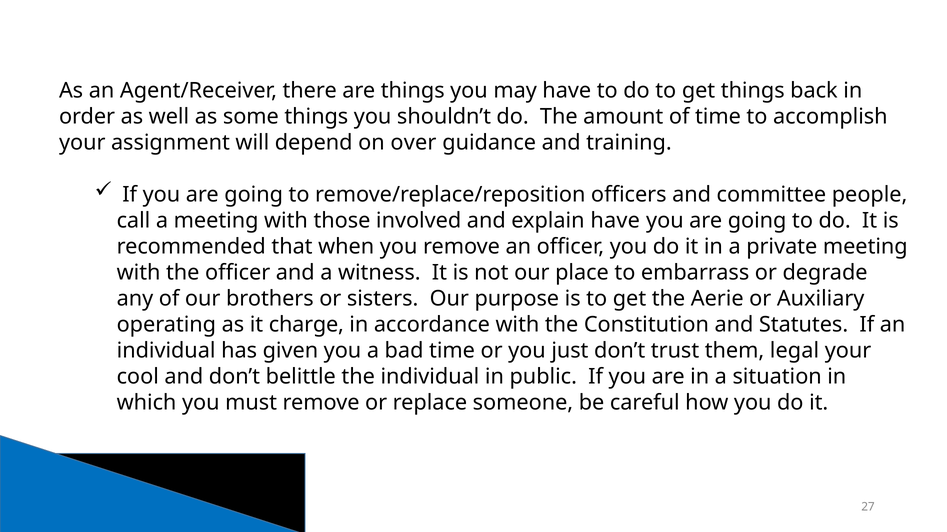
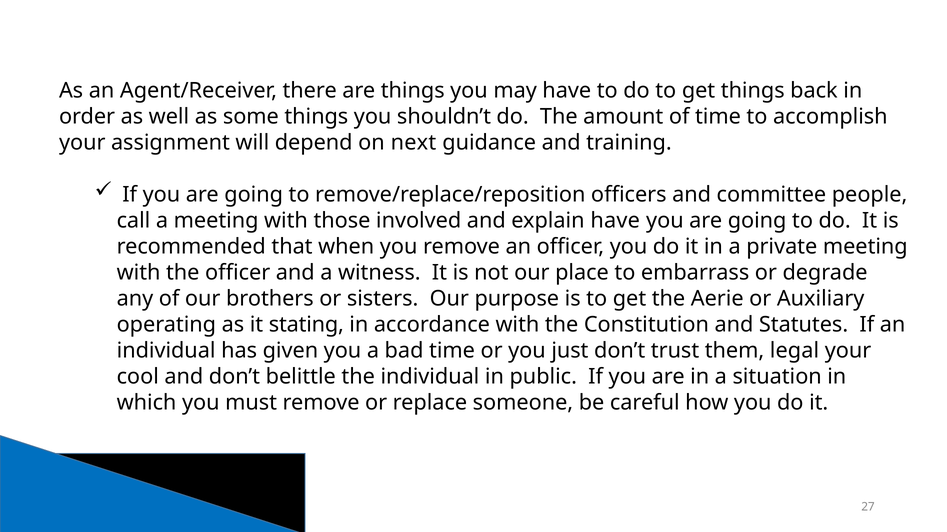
over: over -> next
charge: charge -> stating
